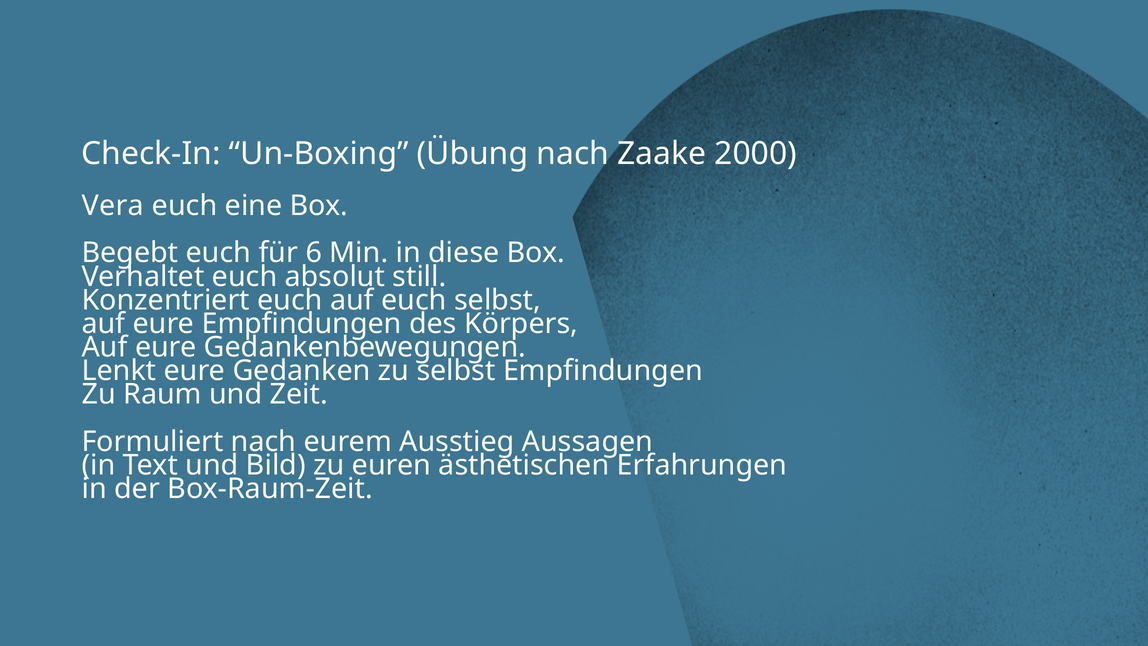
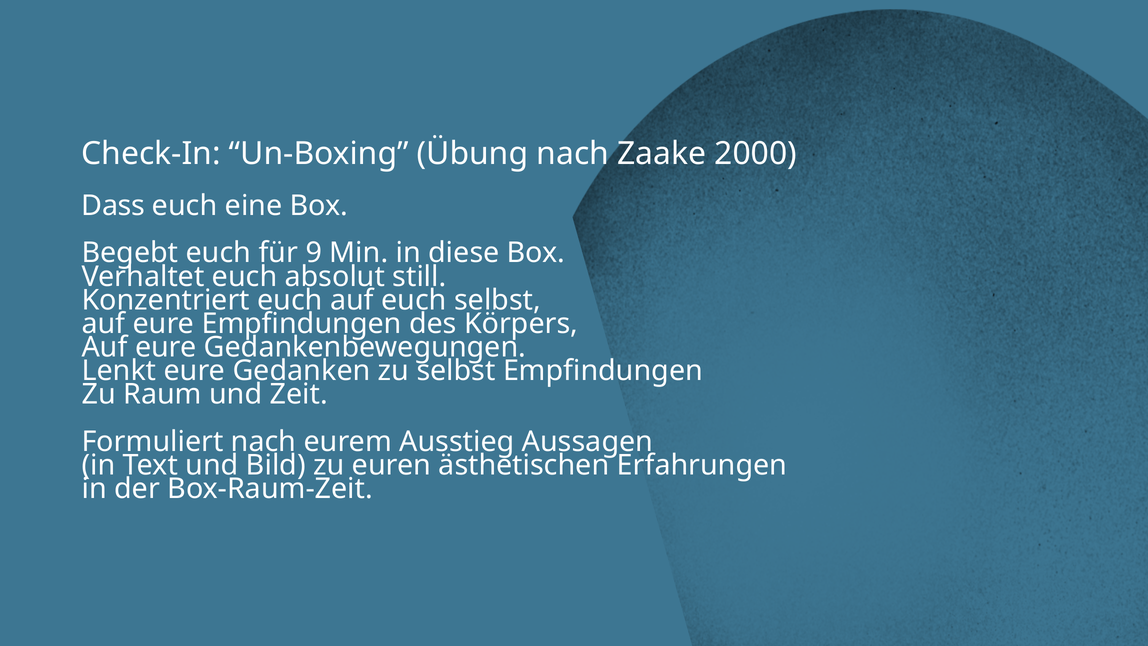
Vera: Vera -> Dass
6: 6 -> 9
